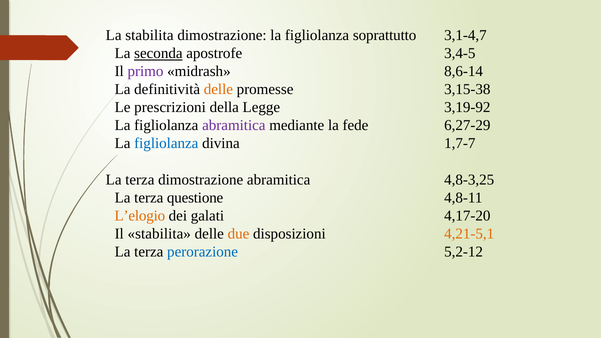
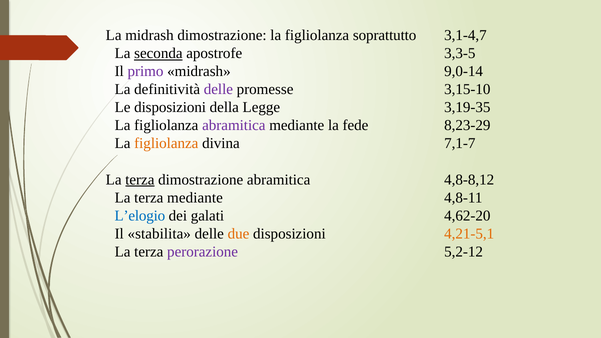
La stabilita: stabilita -> midrash
3,4-5: 3,4-5 -> 3,3-5
8,6-14: 8,6-14 -> 9,0-14
delle at (218, 89) colour: orange -> purple
3,15-38: 3,15-38 -> 3,15-10
Le prescrizioni: prescrizioni -> disposizioni
3,19-92: 3,19-92 -> 3,19-35
6,27-29: 6,27-29 -> 8,23-29
figliolanza at (166, 144) colour: blue -> orange
1,7-7: 1,7-7 -> 7,1-7
terza at (140, 180) underline: none -> present
4,8-3,25: 4,8-3,25 -> 4,8-8,12
terza questione: questione -> mediante
L’elogio colour: orange -> blue
4,17-20: 4,17-20 -> 4,62-20
perorazione colour: blue -> purple
